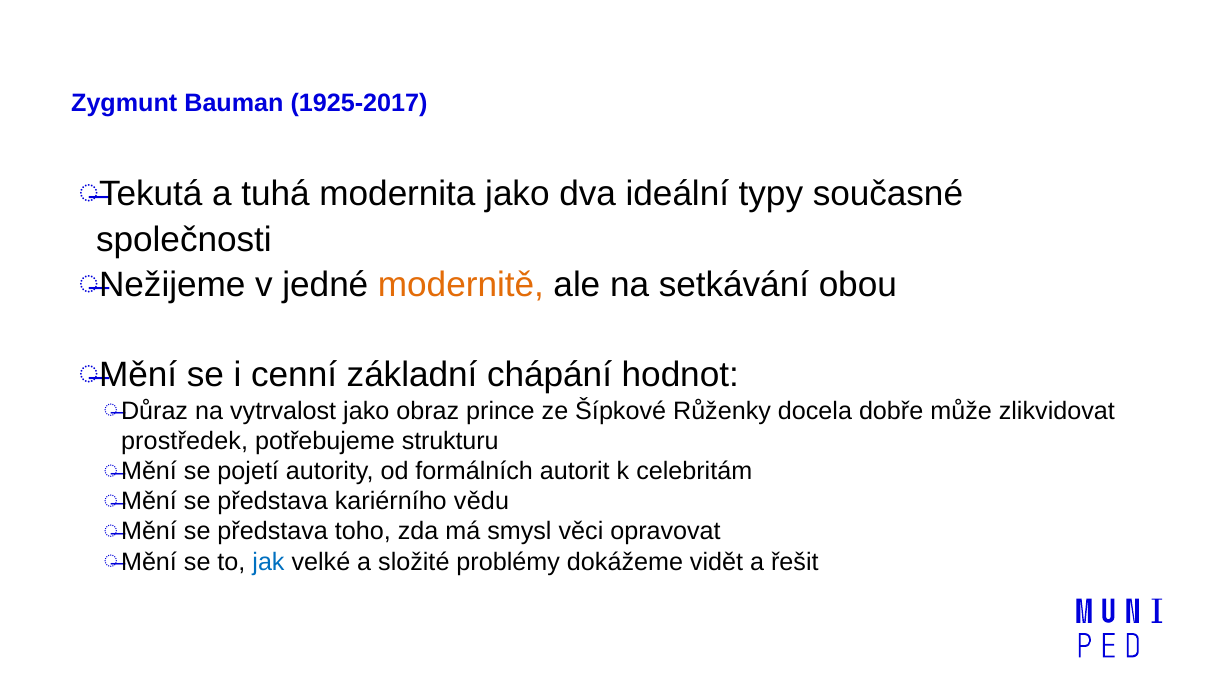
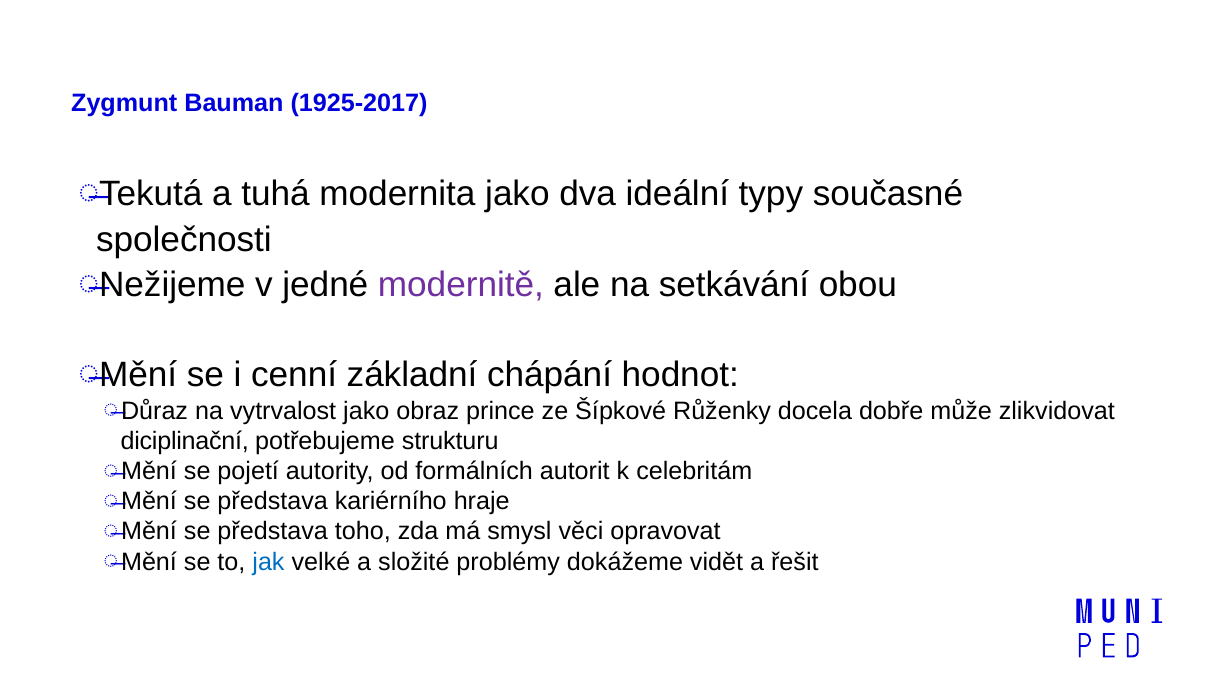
modernitě colour: orange -> purple
prostředek: prostředek -> diciplinační
vědu: vědu -> hraje
